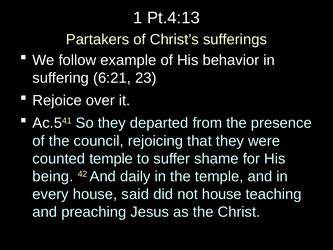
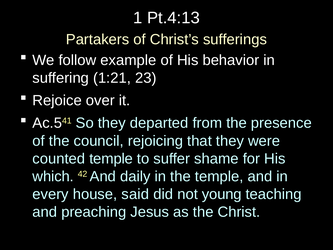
6:21: 6:21 -> 1:21
being: being -> which
not house: house -> young
